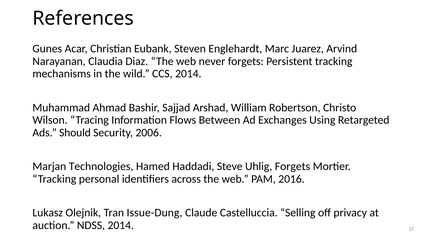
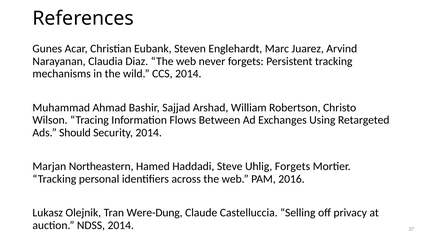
Security 2006: 2006 -> 2014
Technologies: Technologies -> Northeastern
Issue-Dung: Issue-Dung -> Were-Dung
